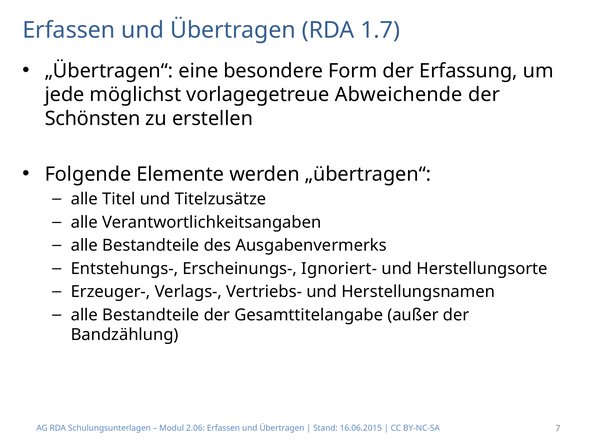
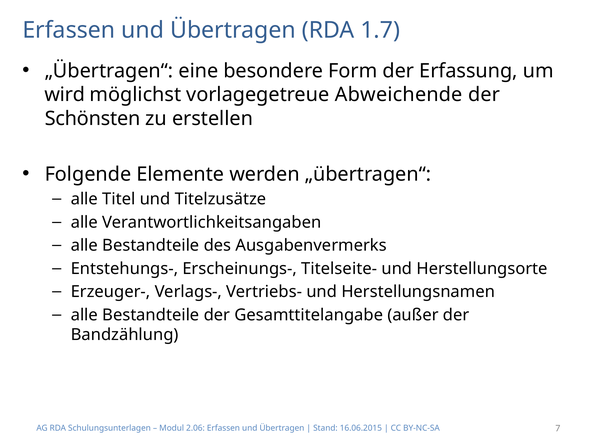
jede: jede -> wird
Ignoriert-: Ignoriert- -> Titelseite-
